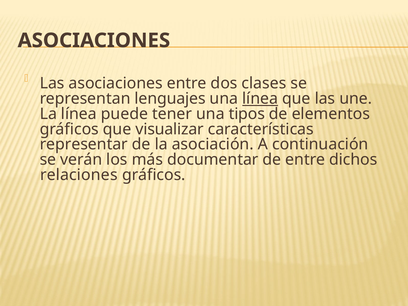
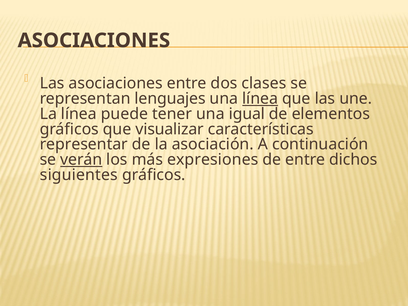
tipos: tipos -> igual
verán underline: none -> present
documentar: documentar -> expresiones
relaciones: relaciones -> siguientes
